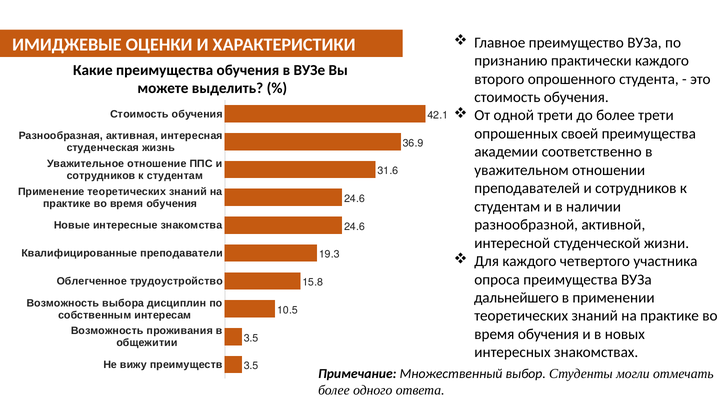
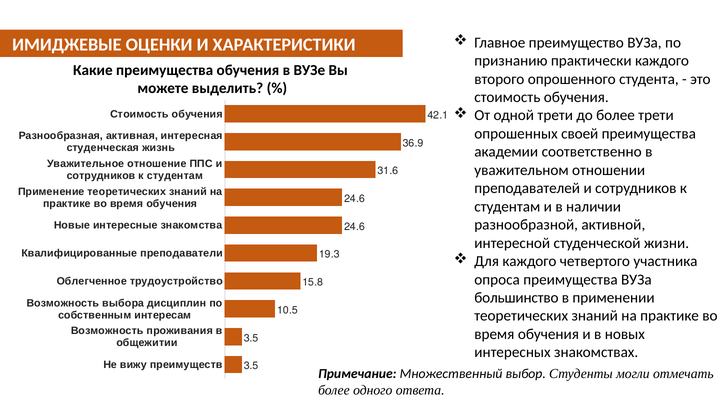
дальнейшего: дальнейшего -> большинство
